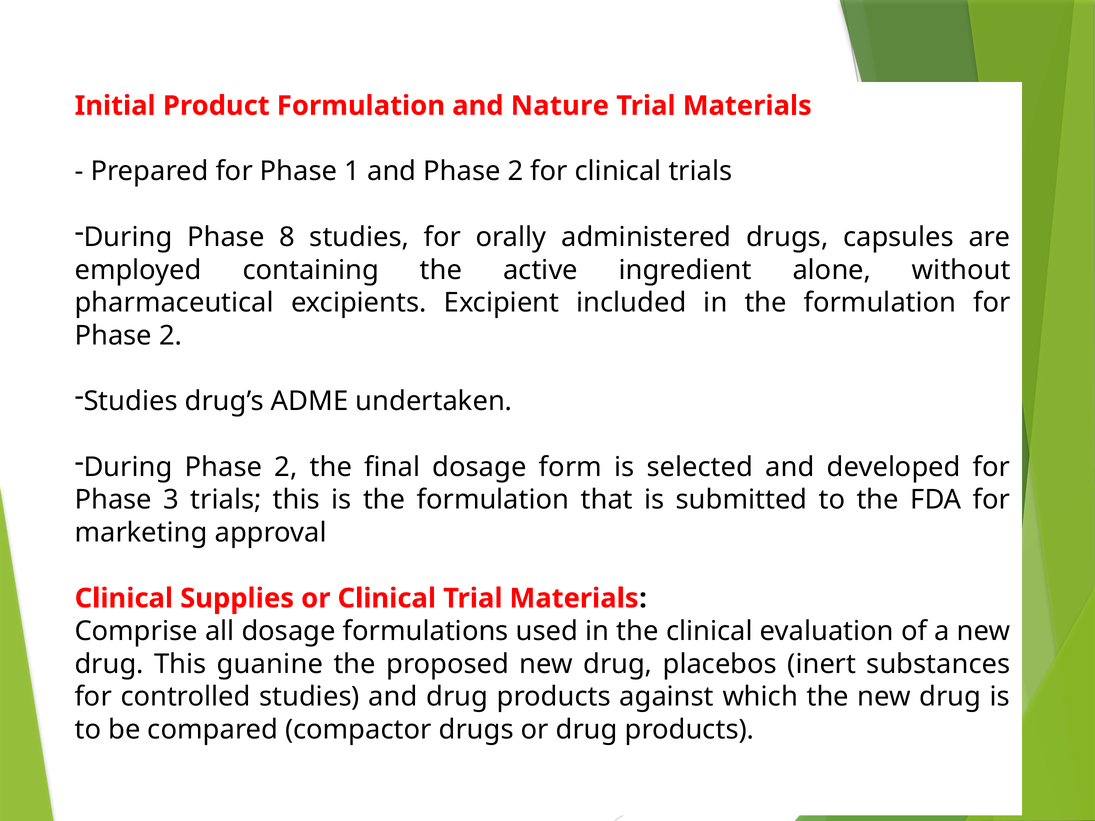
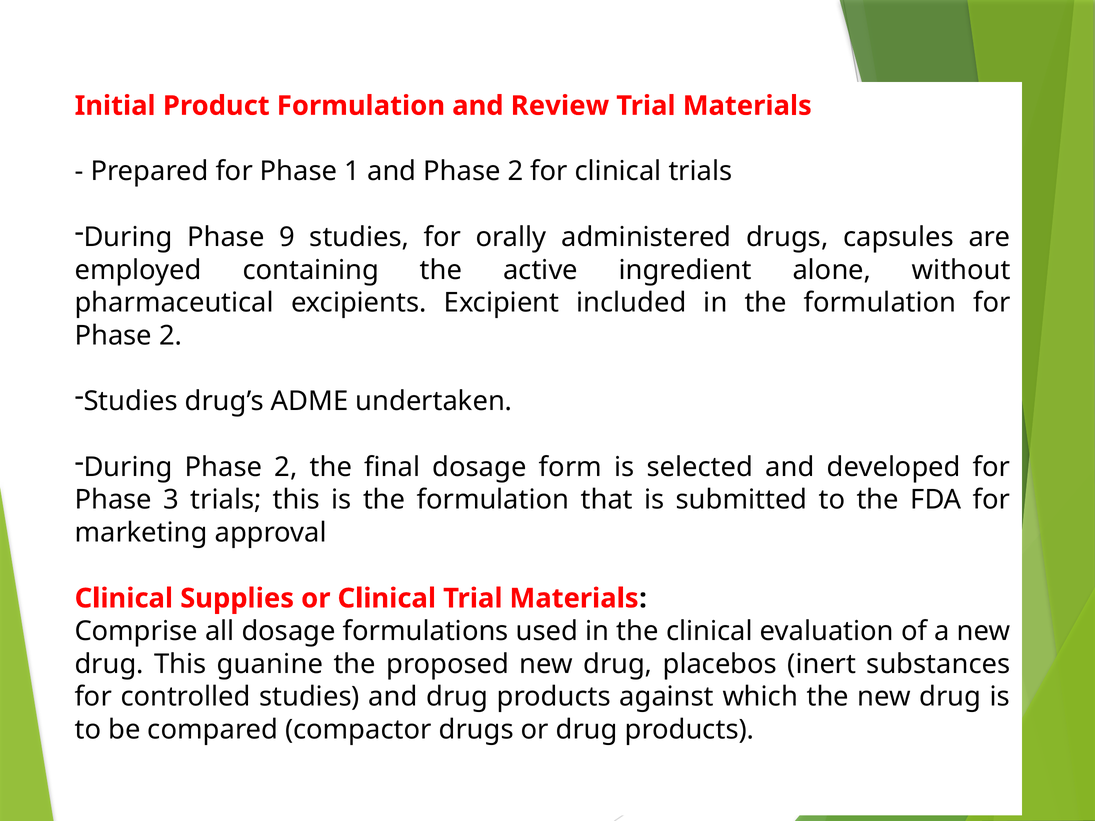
Nature: Nature -> Review
8: 8 -> 9
